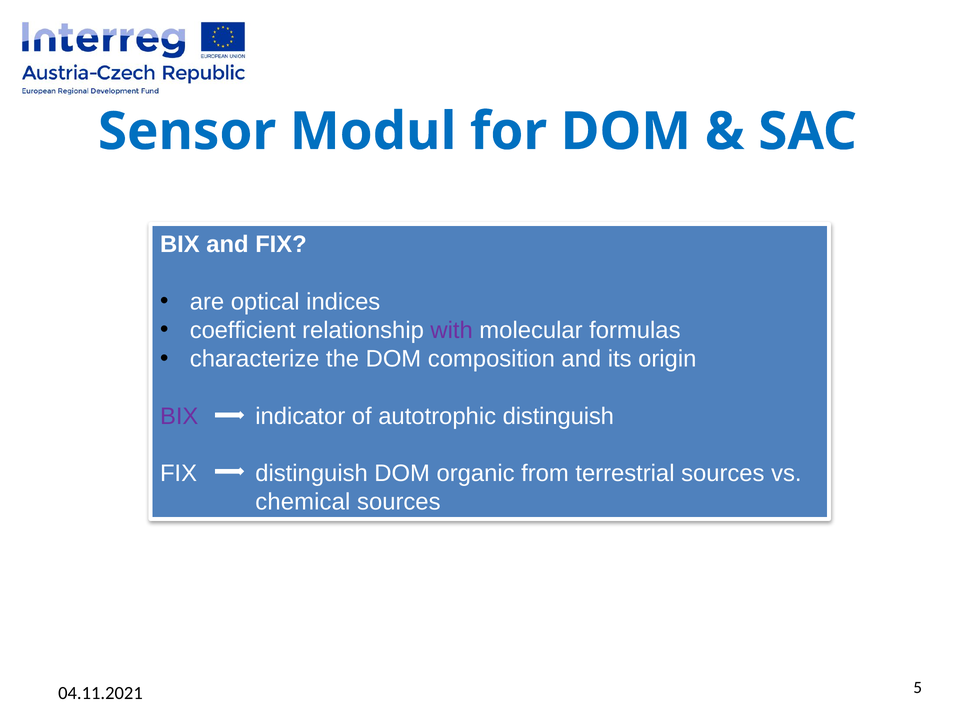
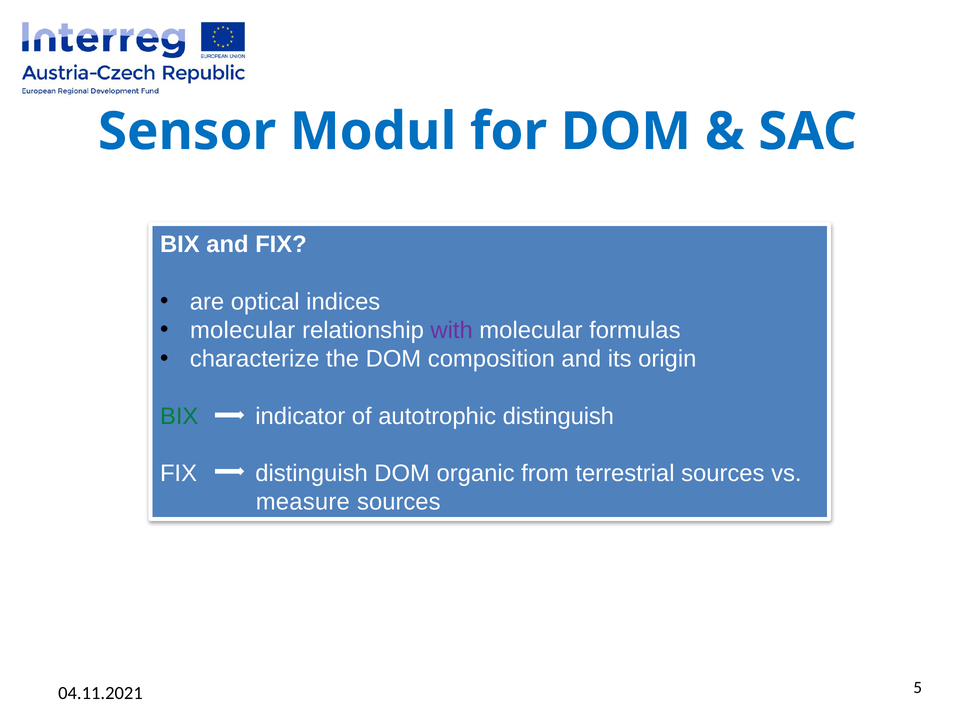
coefficient at (243, 330): coefficient -> molecular
BIX at (179, 416) colour: purple -> green
chemical: chemical -> measure
